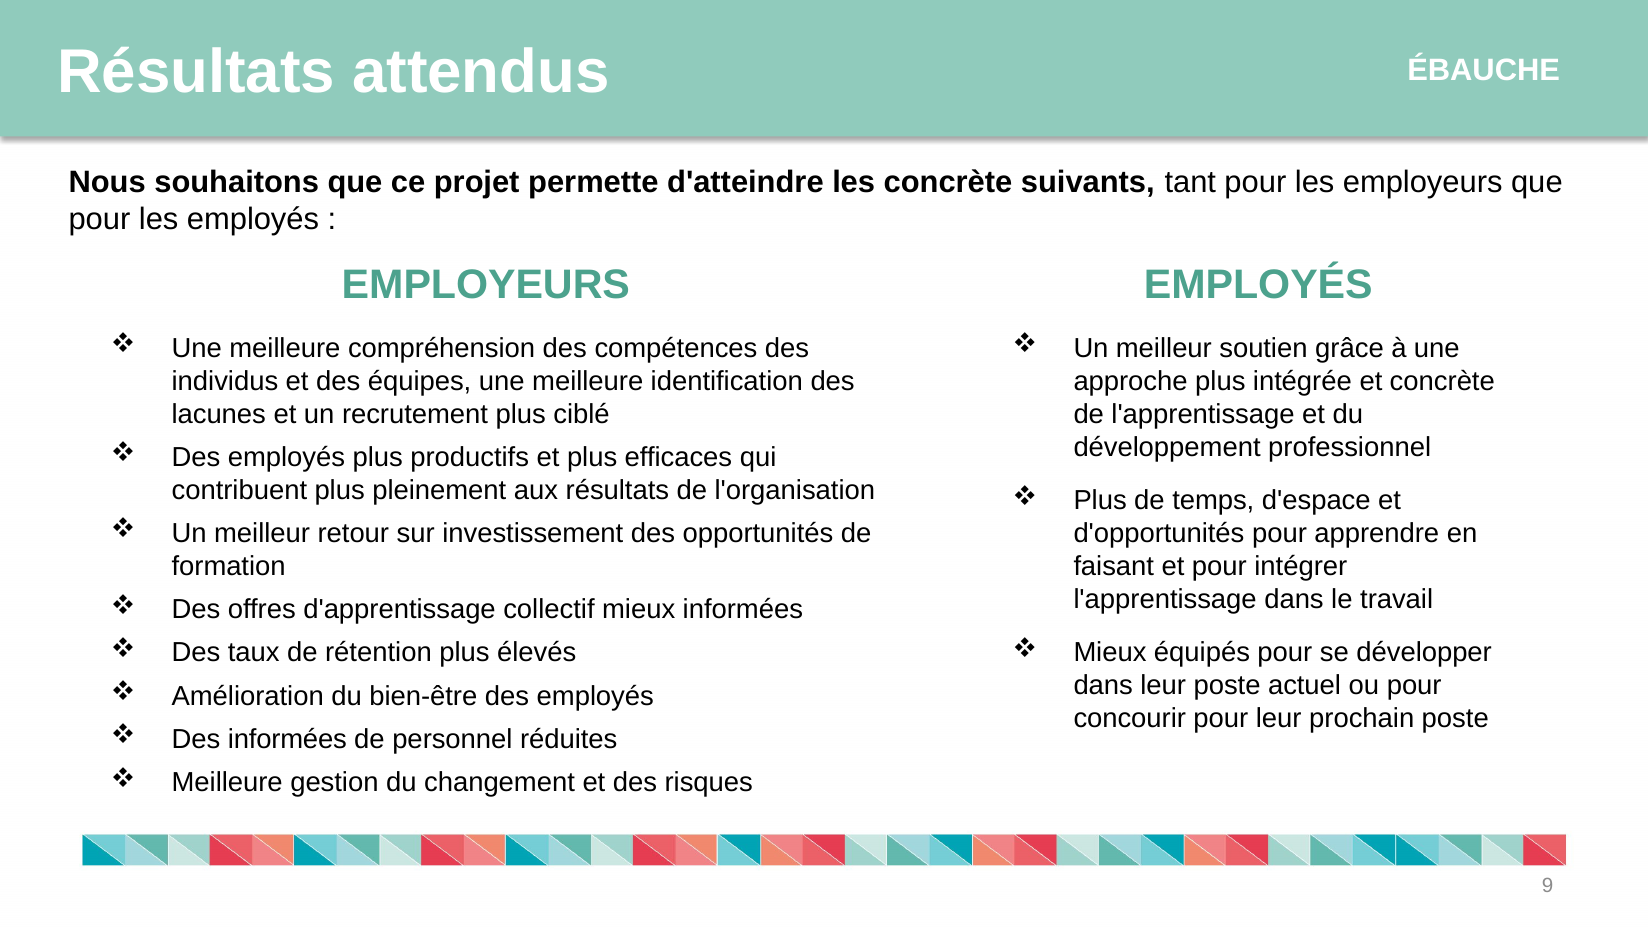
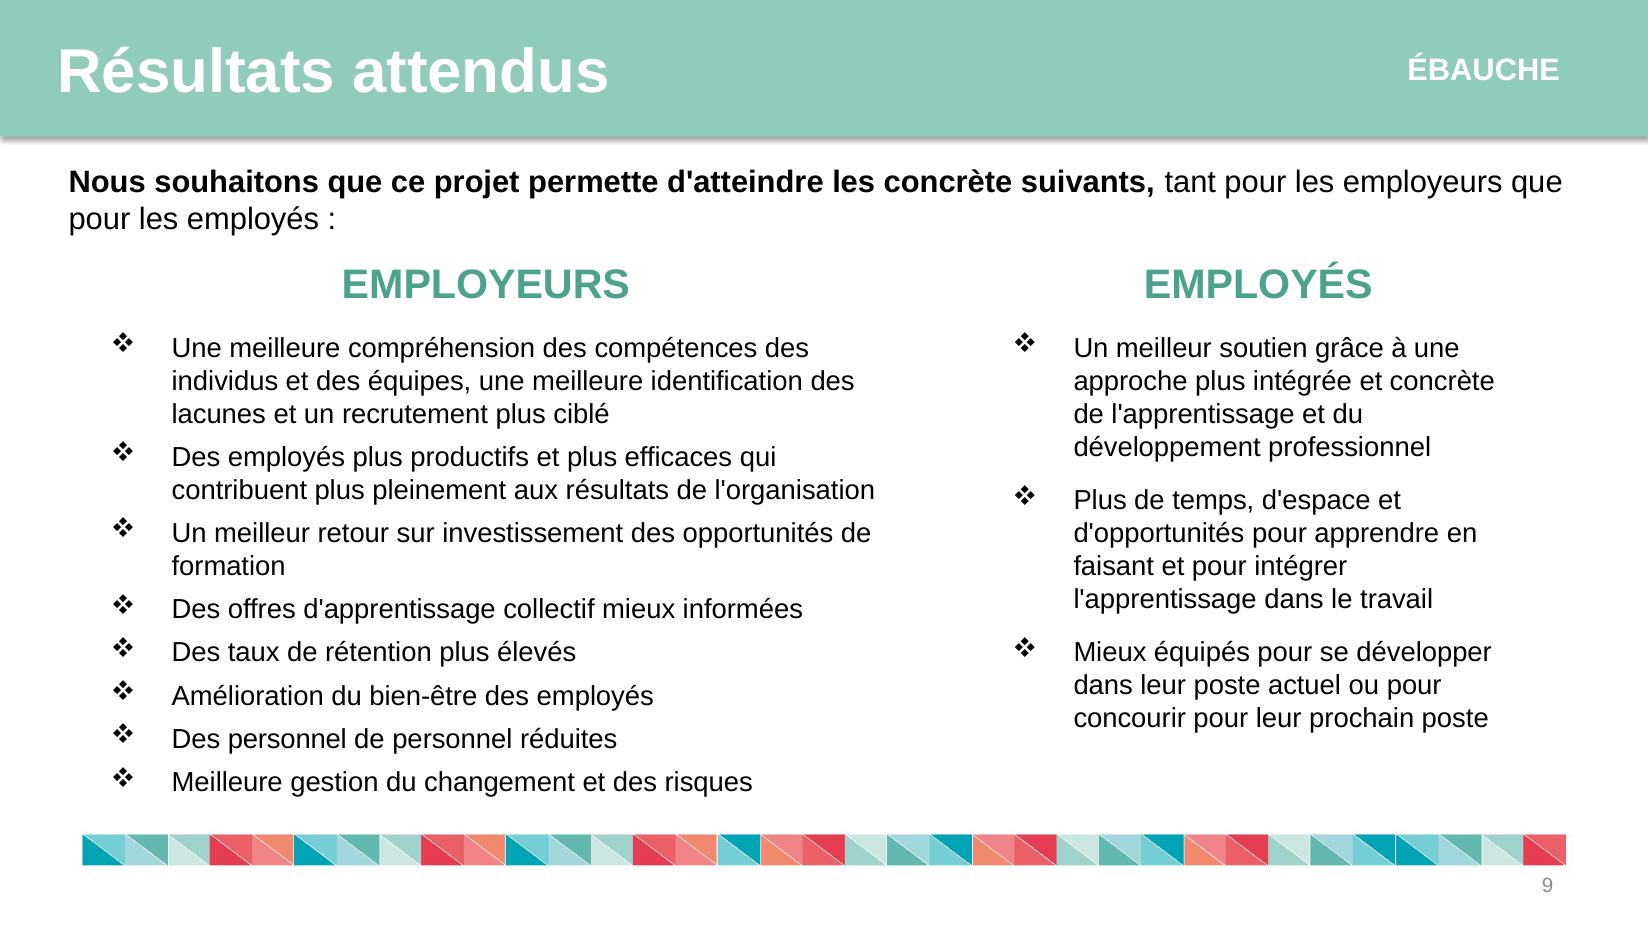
Des informées: informées -> personnel
